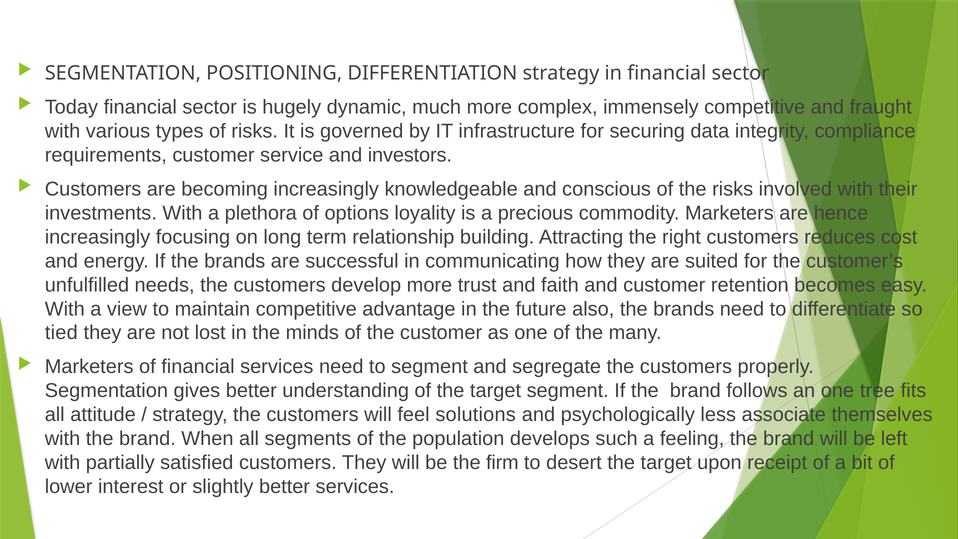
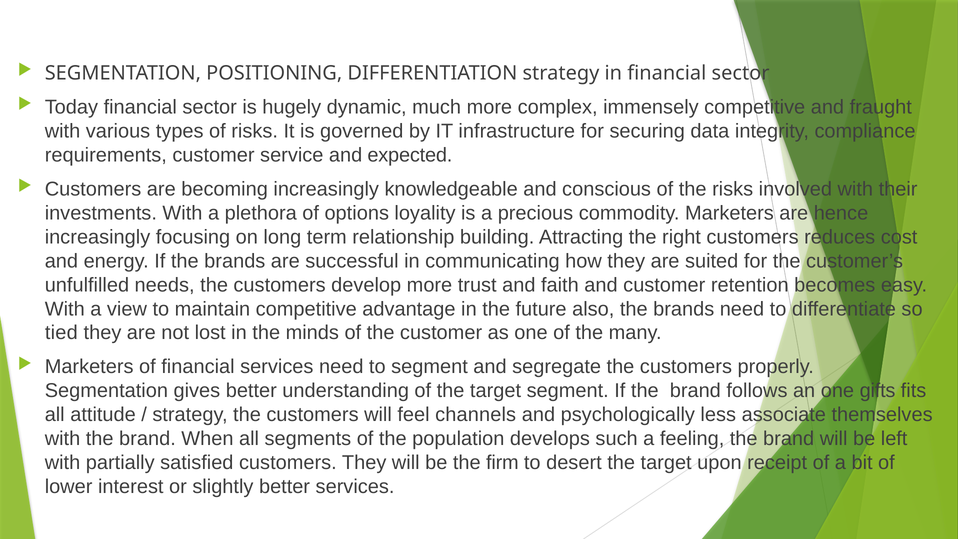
investors: investors -> expected
tree: tree -> gifts
solutions: solutions -> channels
